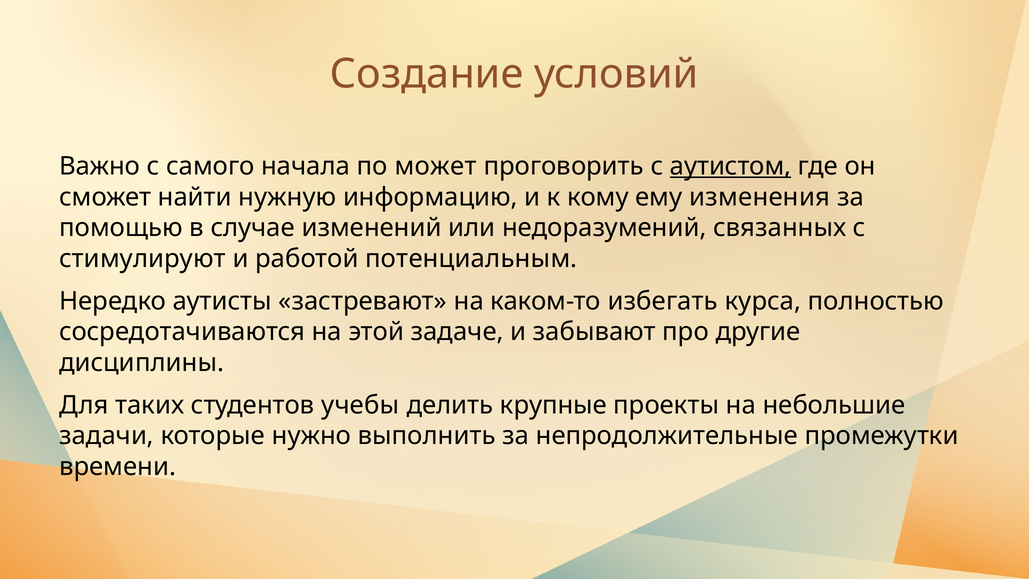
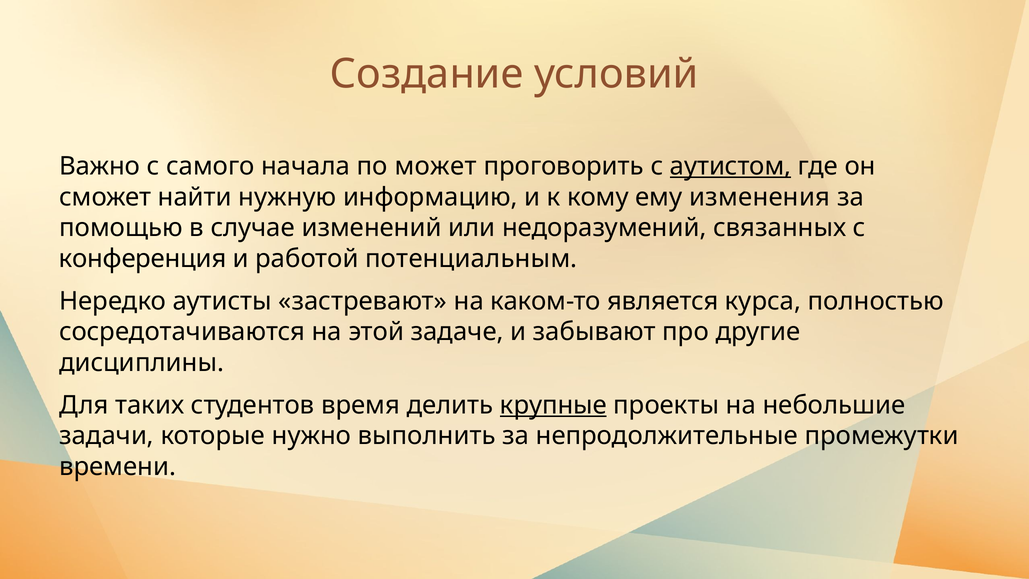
стимулируют: стимулируют -> конференция
избегать: избегать -> является
учебы: учебы -> время
крупные underline: none -> present
